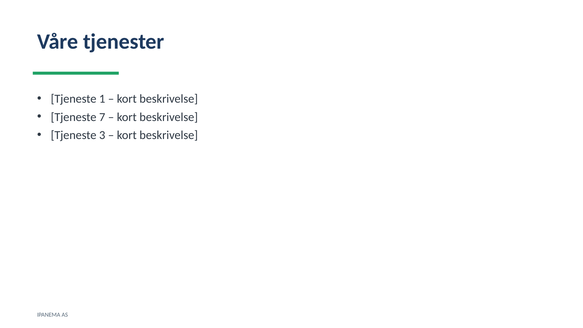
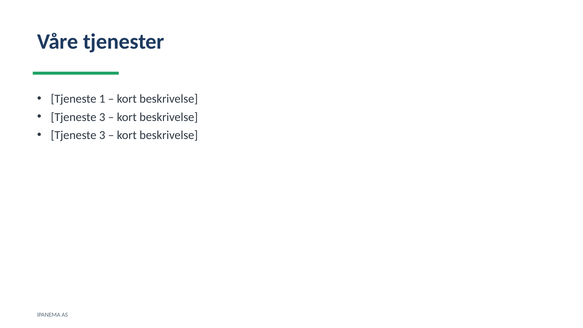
7 at (102, 117): 7 -> 3
